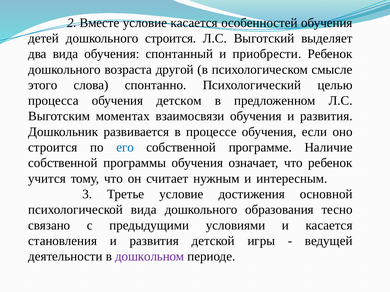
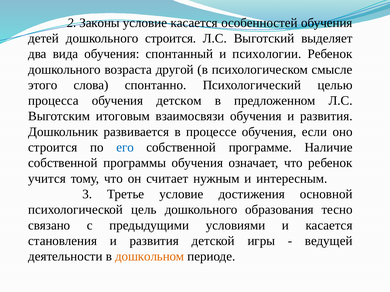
Вместе: Вместе -> Законы
приобрести: приобрести -> психологии
моментах: моментах -> итоговым
психологической вида: вида -> цель
дошкольном colour: purple -> orange
